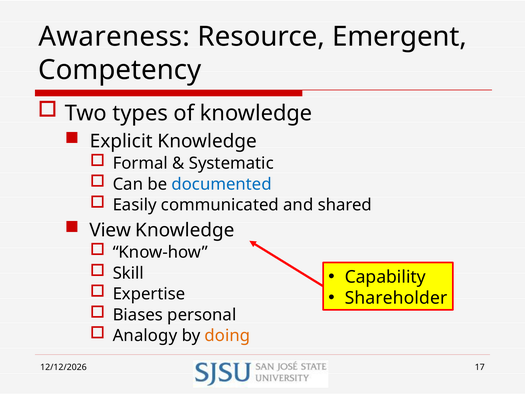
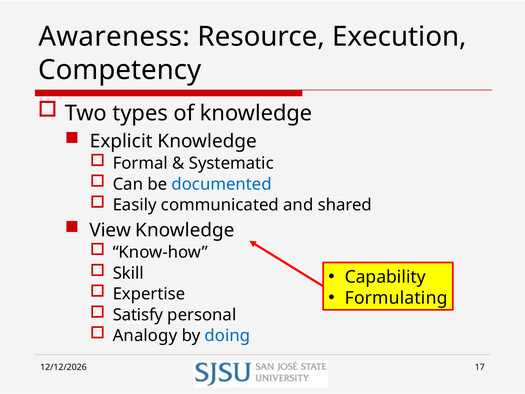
Emergent: Emergent -> Execution
Shareholder: Shareholder -> Formulating
Biases: Biases -> Satisfy
doing colour: orange -> blue
